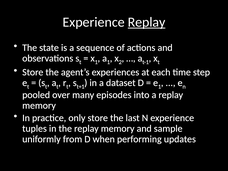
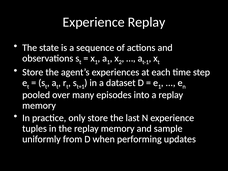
Replay at (147, 22) underline: present -> none
